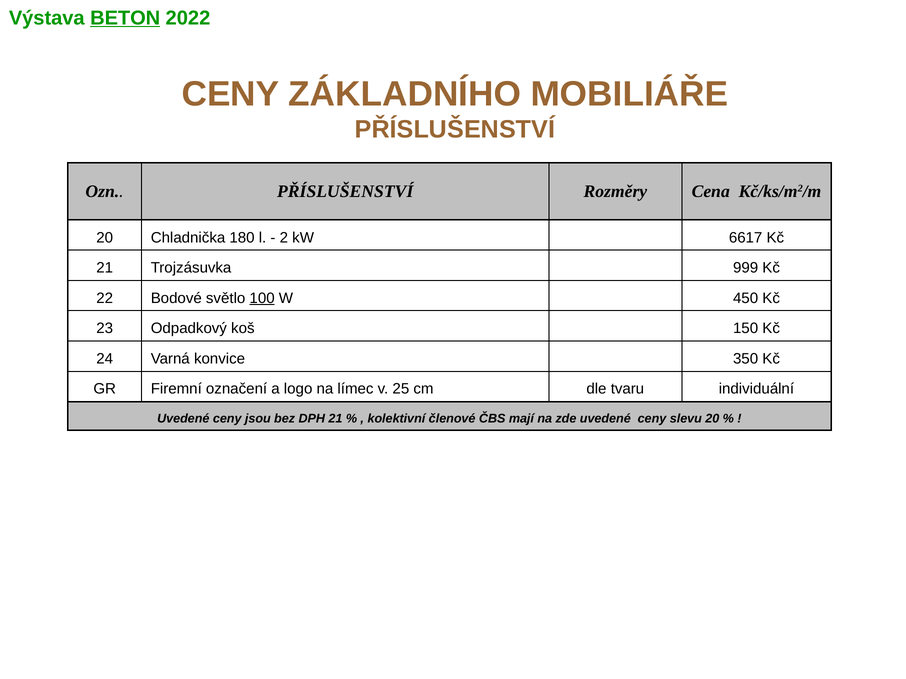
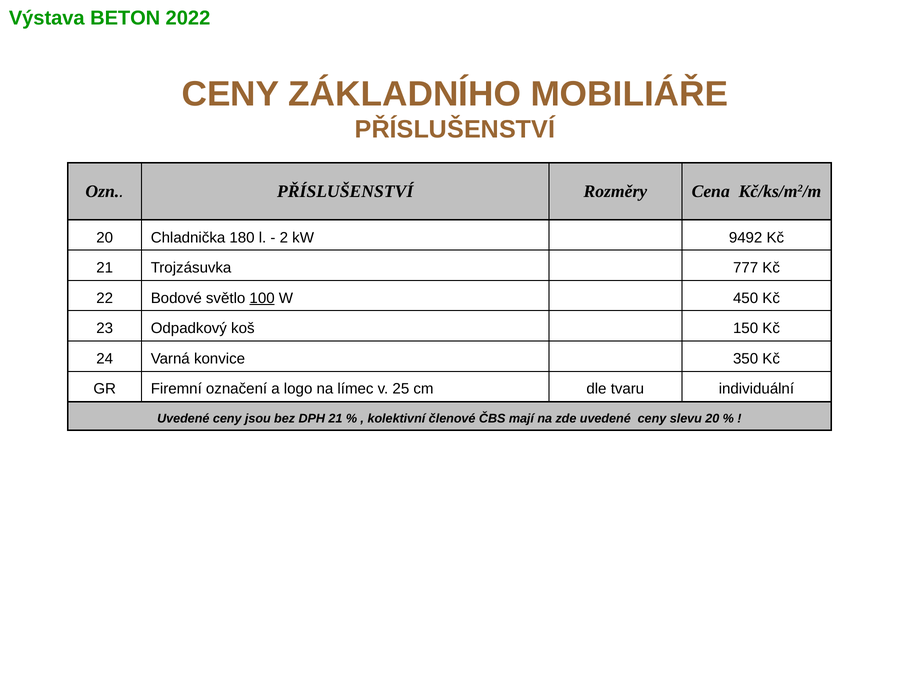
BETON underline: present -> none
6617: 6617 -> 9492
999: 999 -> 777
